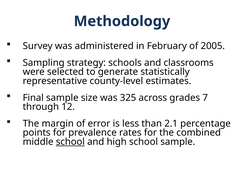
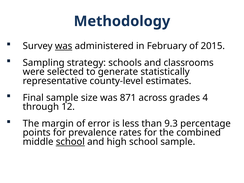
was at (64, 46) underline: none -> present
2005: 2005 -> 2015
325: 325 -> 871
7: 7 -> 4
2.1: 2.1 -> 9.3
